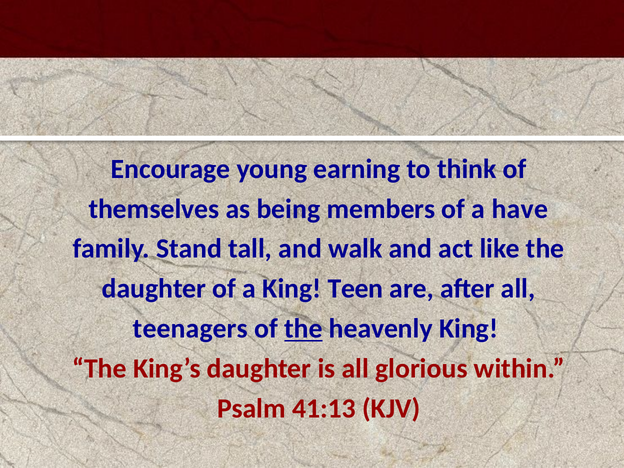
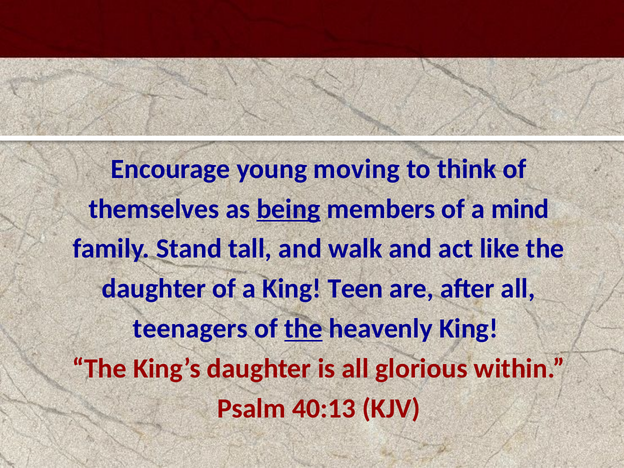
earning: earning -> moving
being underline: none -> present
have: have -> mind
41:13: 41:13 -> 40:13
